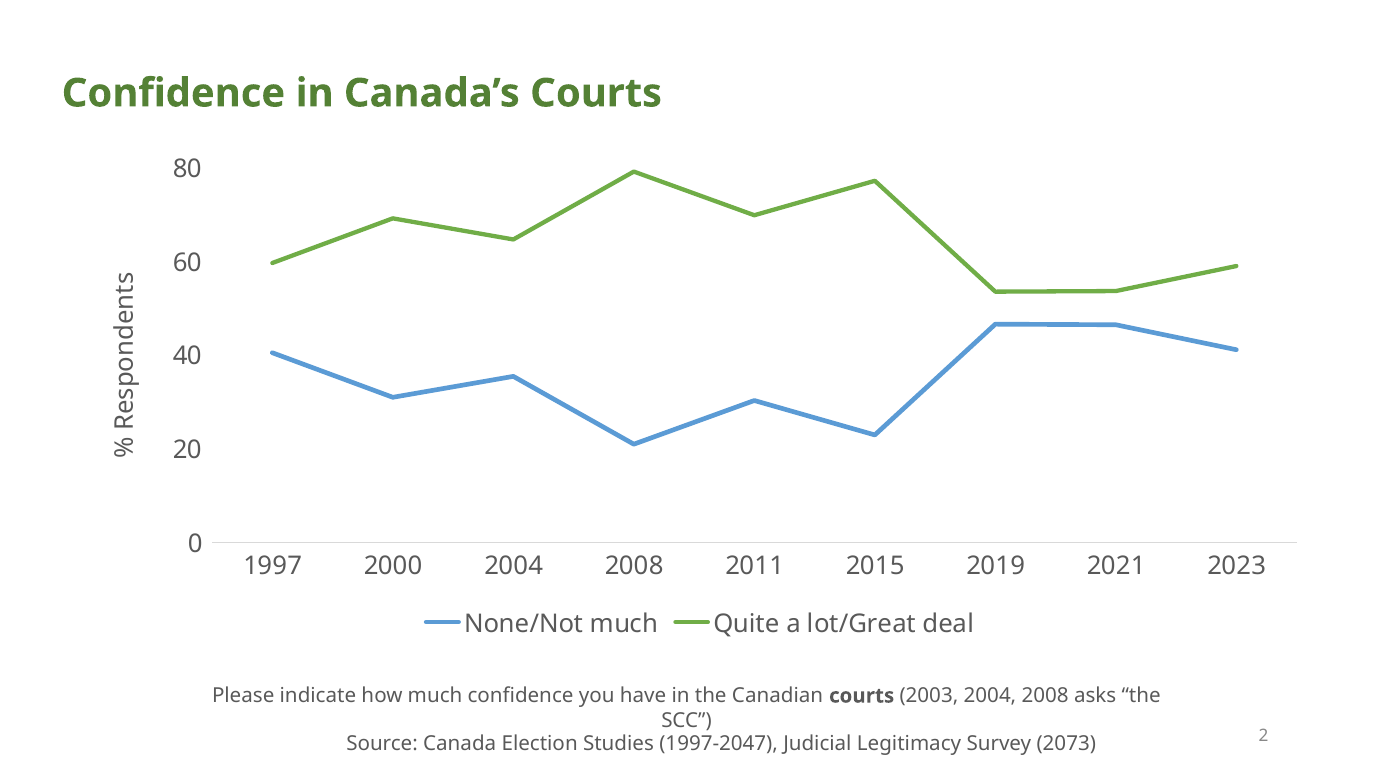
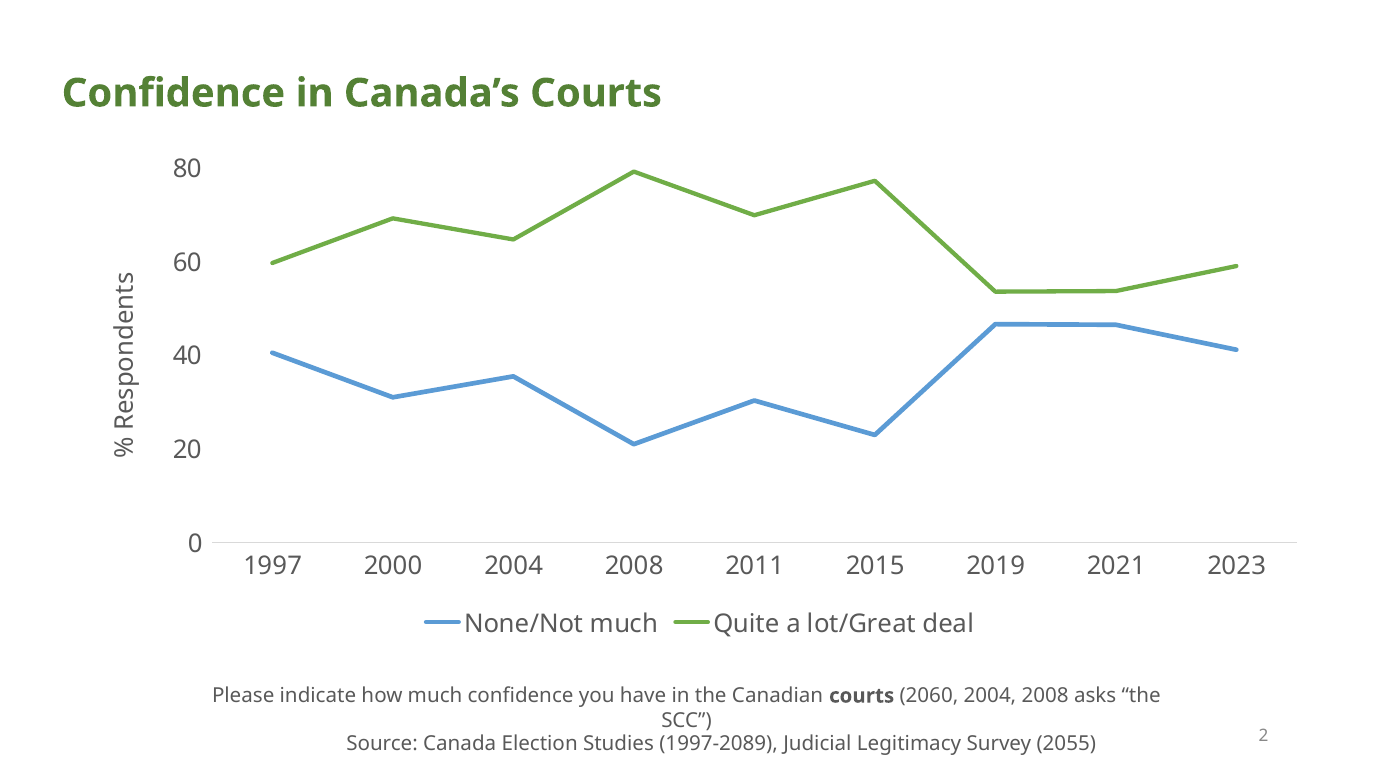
2003: 2003 -> 2060
1997-2047: 1997-2047 -> 1997-2089
2073: 2073 -> 2055
